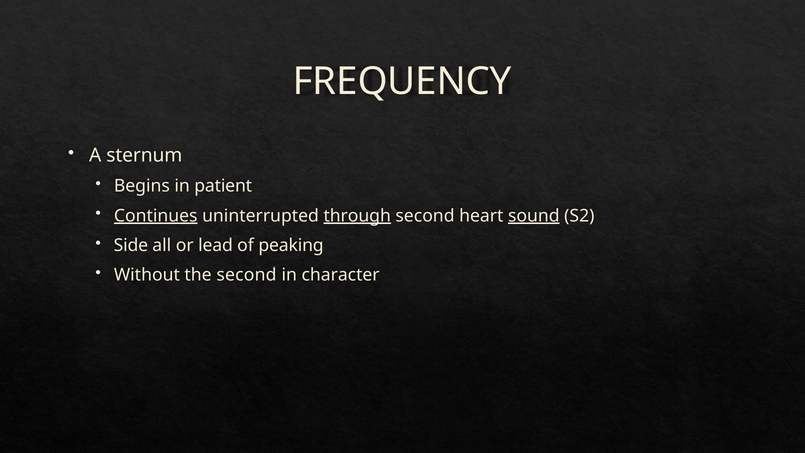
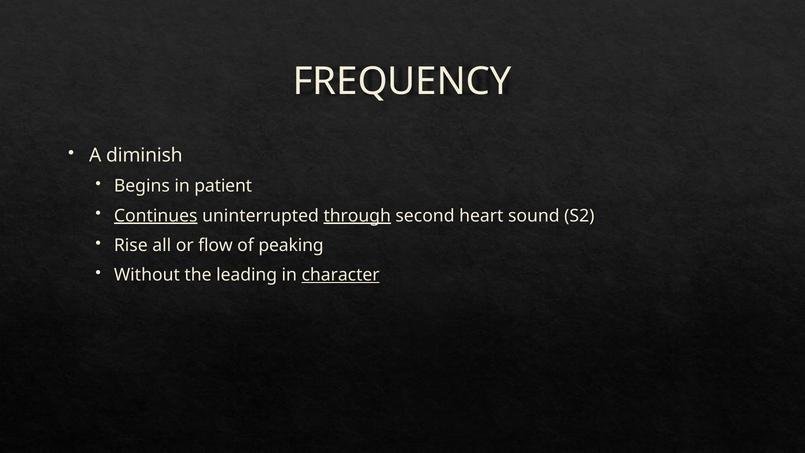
sternum: sternum -> diminish
sound underline: present -> none
Side: Side -> Rise
lead: lead -> flow
the second: second -> leading
character underline: none -> present
